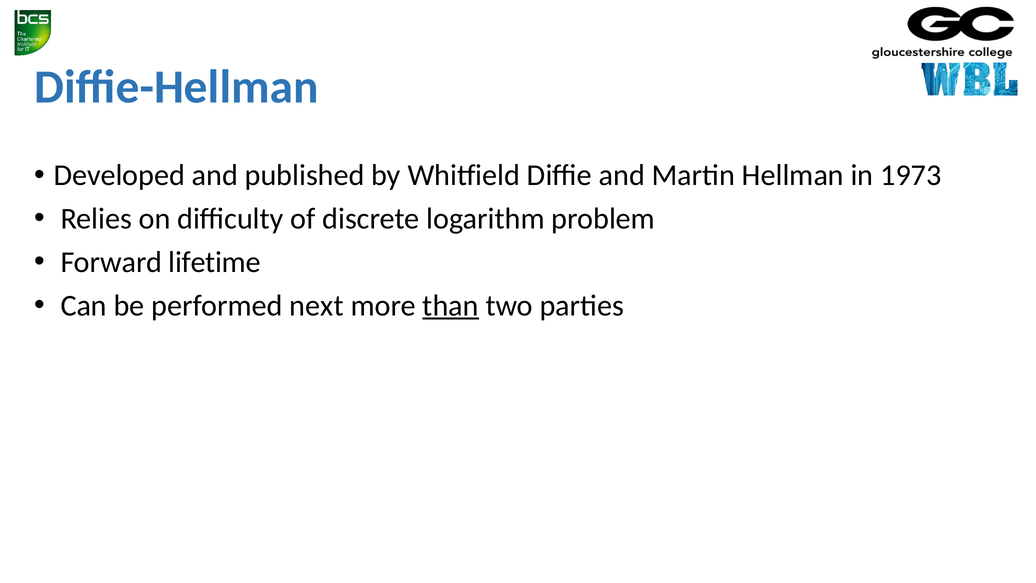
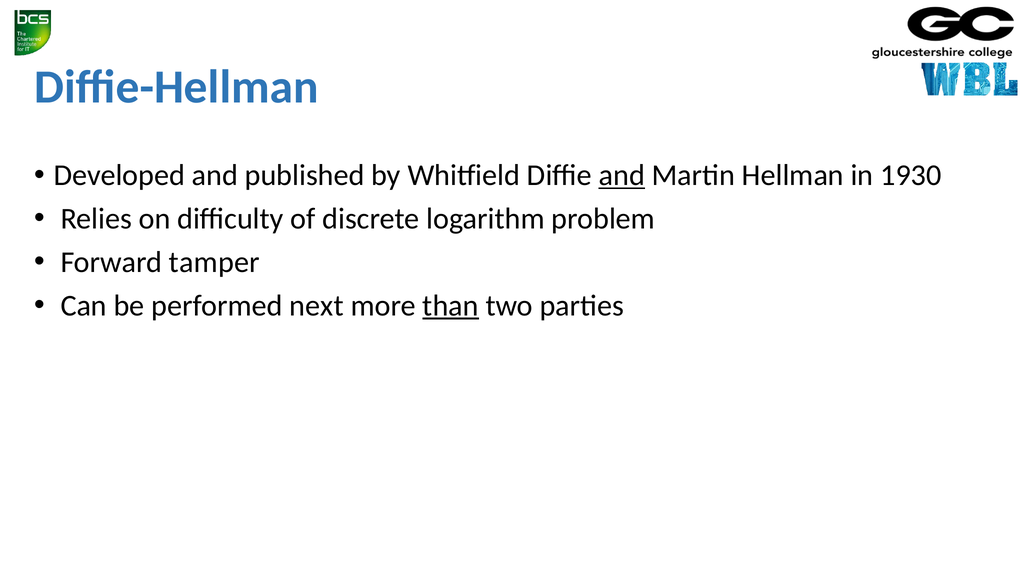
and at (622, 175) underline: none -> present
1973: 1973 -> 1930
lifetime: lifetime -> tamper
